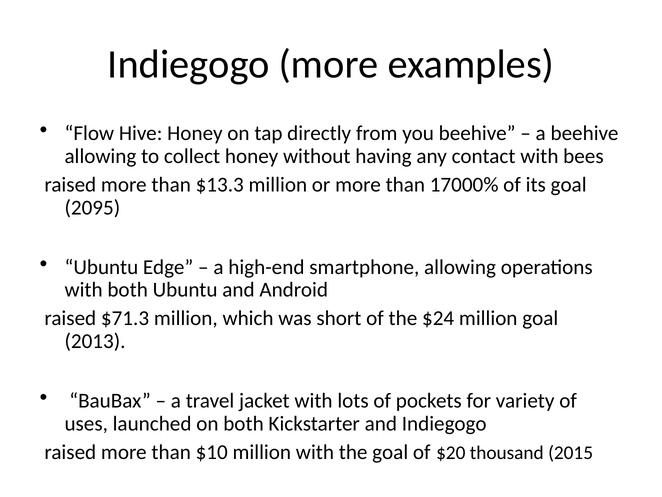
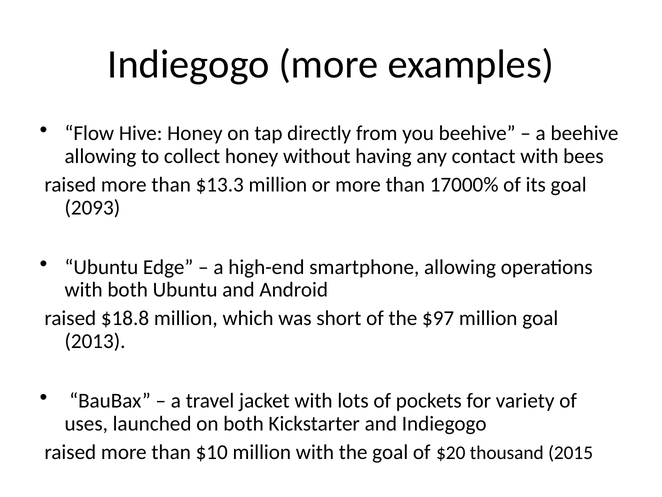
2095: 2095 -> 2093
$71.3: $71.3 -> $18.8
$24: $24 -> $97
